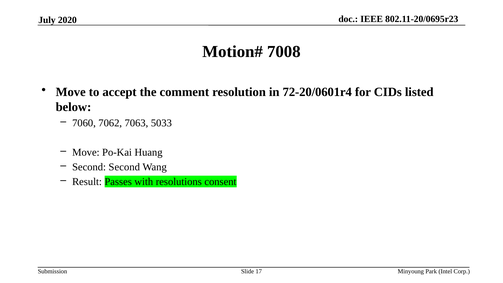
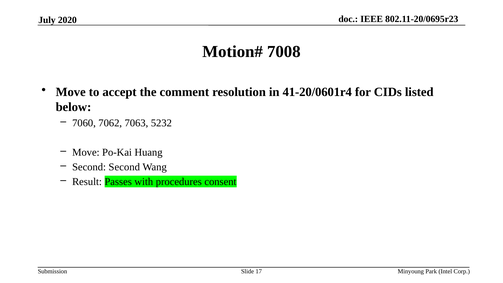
72-20/0601r4: 72-20/0601r4 -> 41-20/0601r4
5033: 5033 -> 5232
resolutions: resolutions -> procedures
